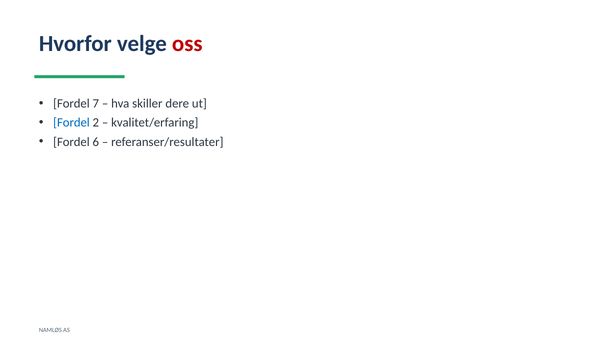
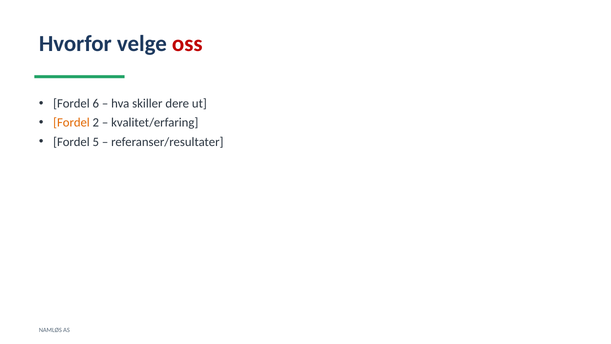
7: 7 -> 6
Fordel at (71, 123) colour: blue -> orange
6: 6 -> 5
